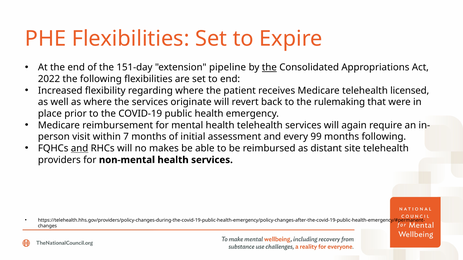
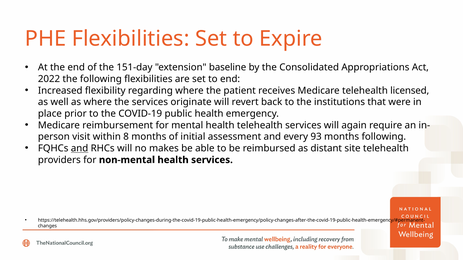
pipeline: pipeline -> baseline
the at (269, 68) underline: present -> none
rulemaking: rulemaking -> institutions
7: 7 -> 8
99: 99 -> 93
